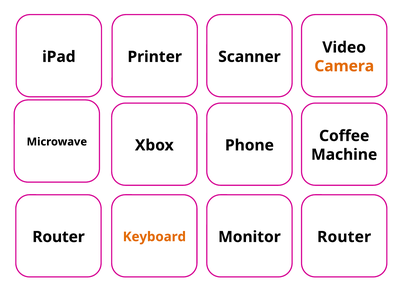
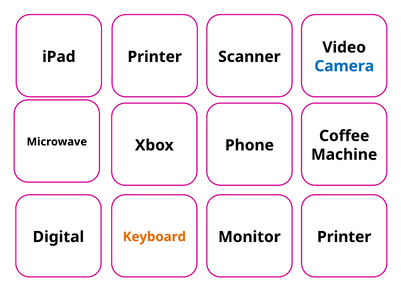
Camera colour: orange -> blue
Router at (59, 237): Router -> Digital
Router at (344, 237): Router -> Printer
